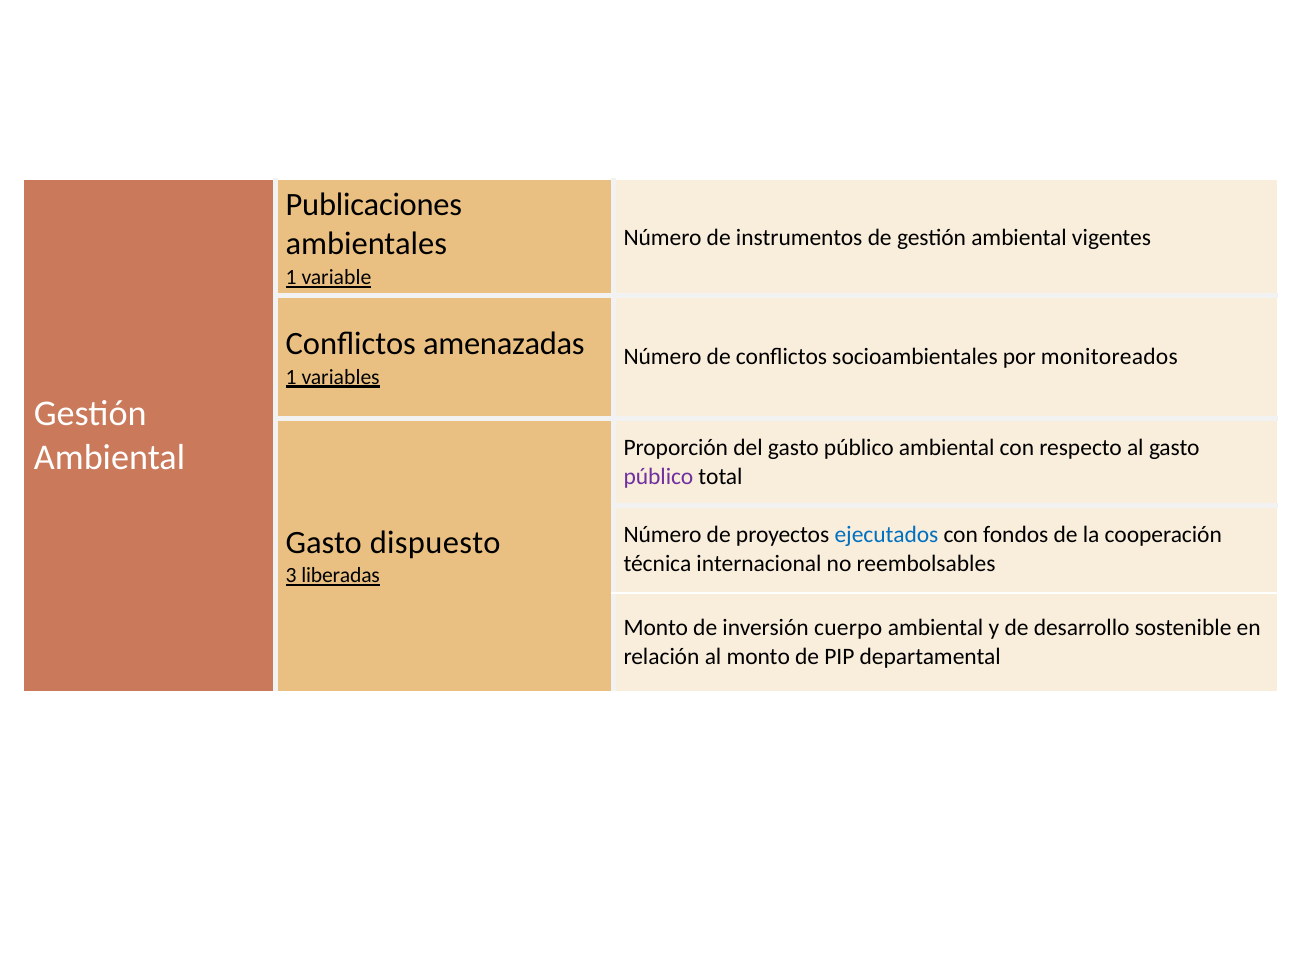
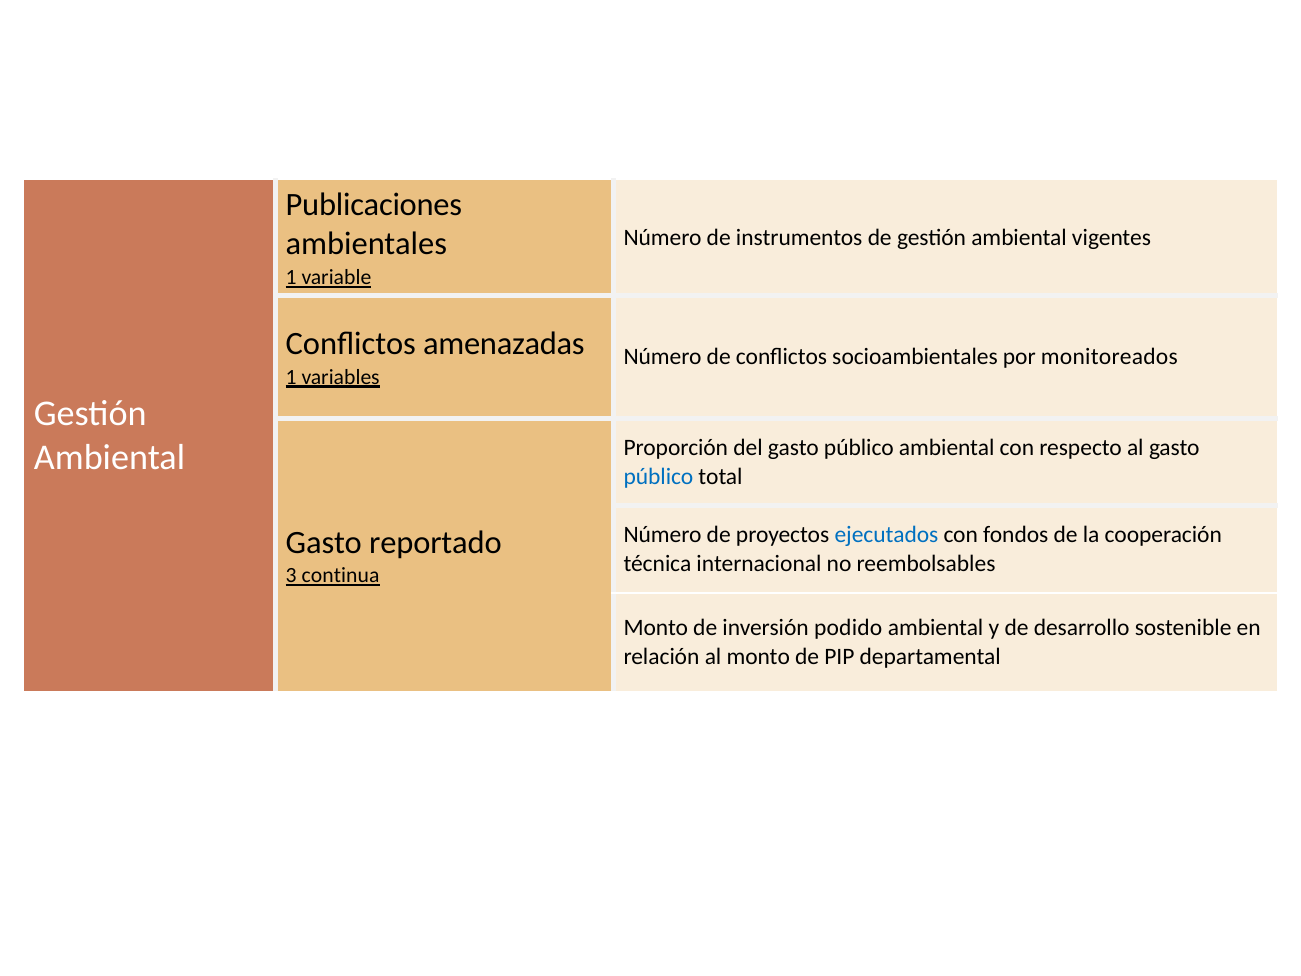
público at (658, 477) colour: purple -> blue
dispuesto: dispuesto -> reportado
liberadas: liberadas -> continua
cuerpo: cuerpo -> podido
